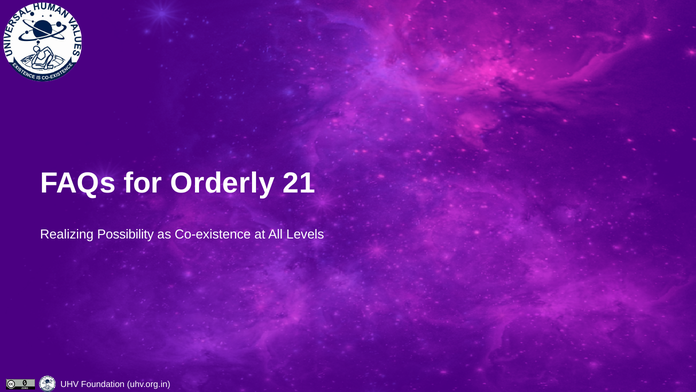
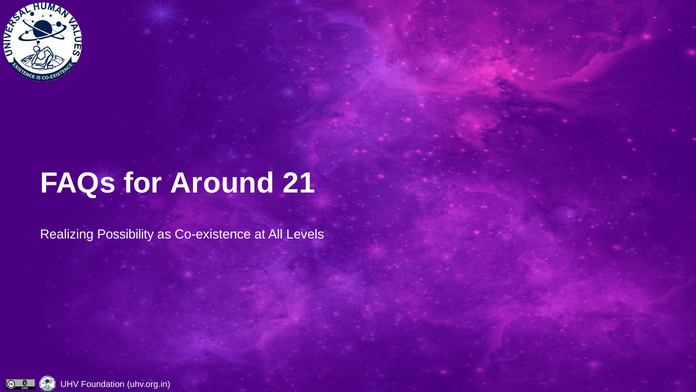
Orderly: Orderly -> Around
